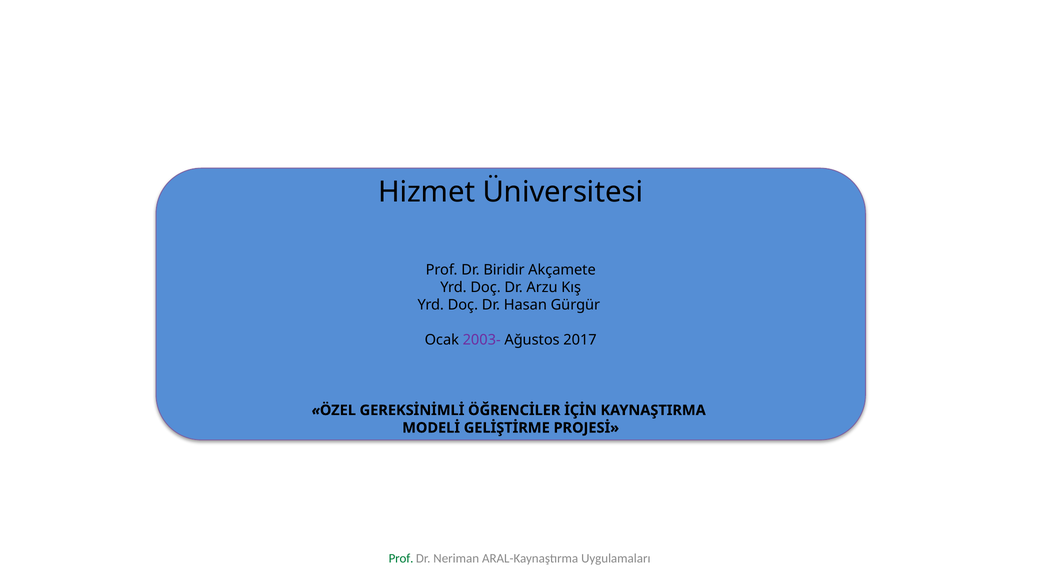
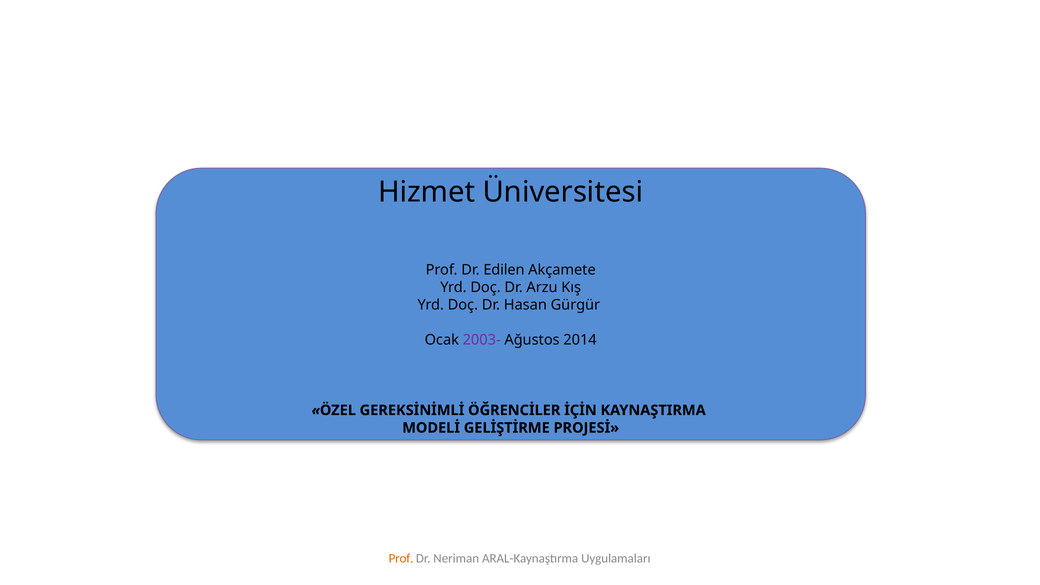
Biridir: Biridir -> Edilen
2017: 2017 -> 2014
Prof at (401, 559) colour: green -> orange
